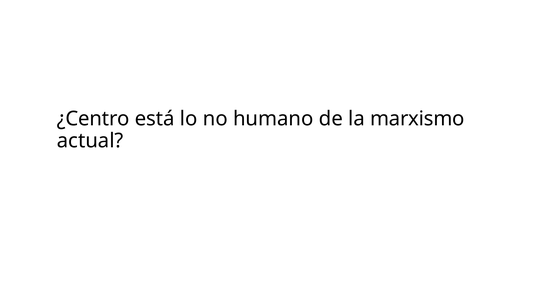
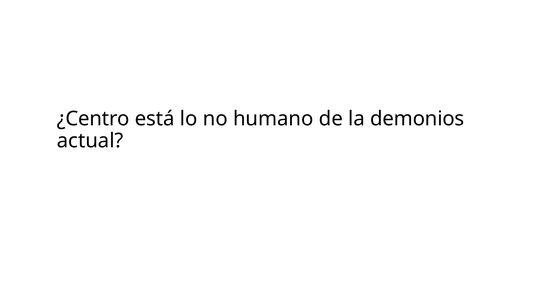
marxismo: marxismo -> demonios
